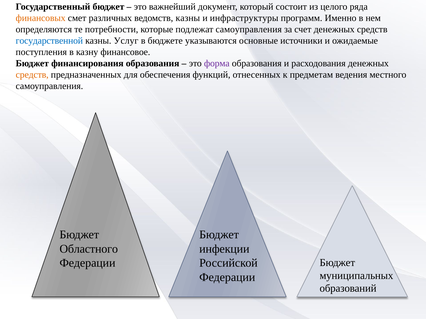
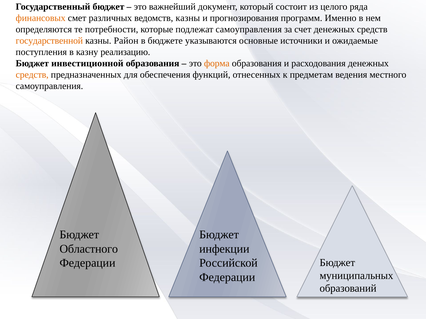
инфраструктуры: инфраструктуры -> прогнозирования
государственной colour: blue -> orange
Услуг: Услуг -> Район
финансовое: финансовое -> реализацию
финансирования: финансирования -> инвестиционной
форма colour: purple -> orange
